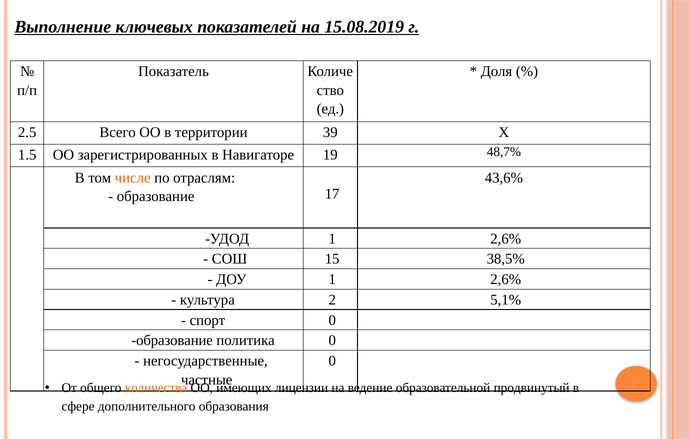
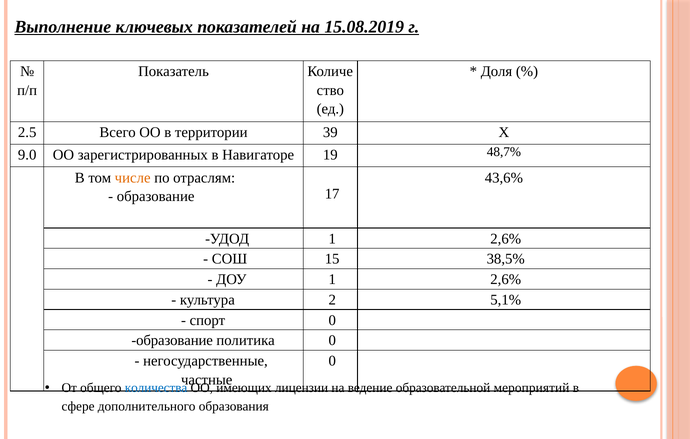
1.5: 1.5 -> 9.0
количества colour: orange -> blue
продвинутый: продвинутый -> мероприятий
